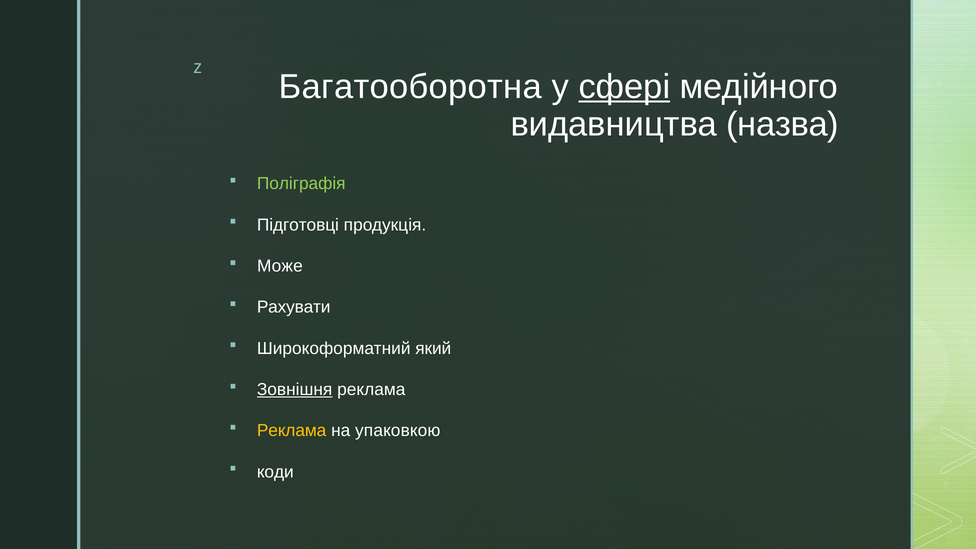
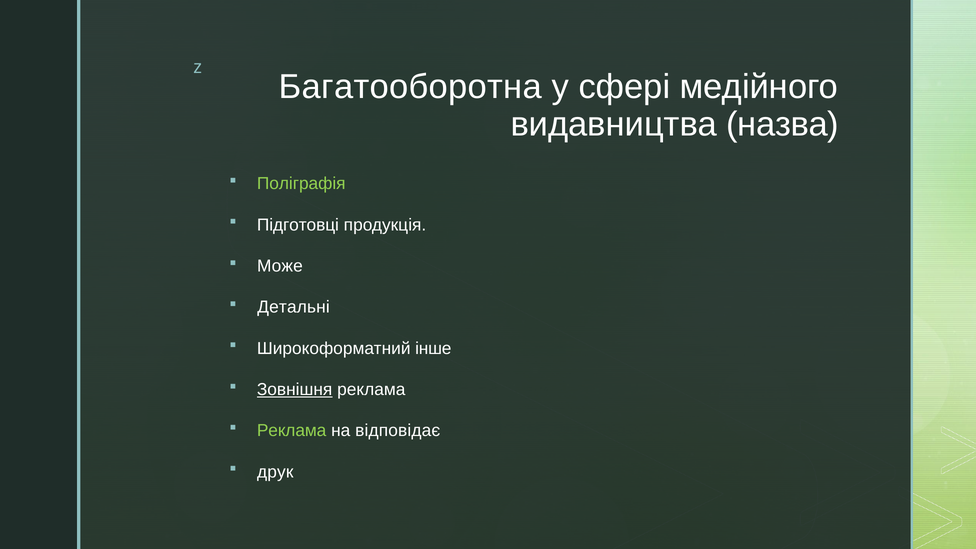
сфері underline: present -> none
Рахувати: Рахувати -> Детальні
який: який -> інше
Реклама at (292, 431) colour: yellow -> light green
упаковкою: упаковкою -> відповідає
коди: коди -> друк
